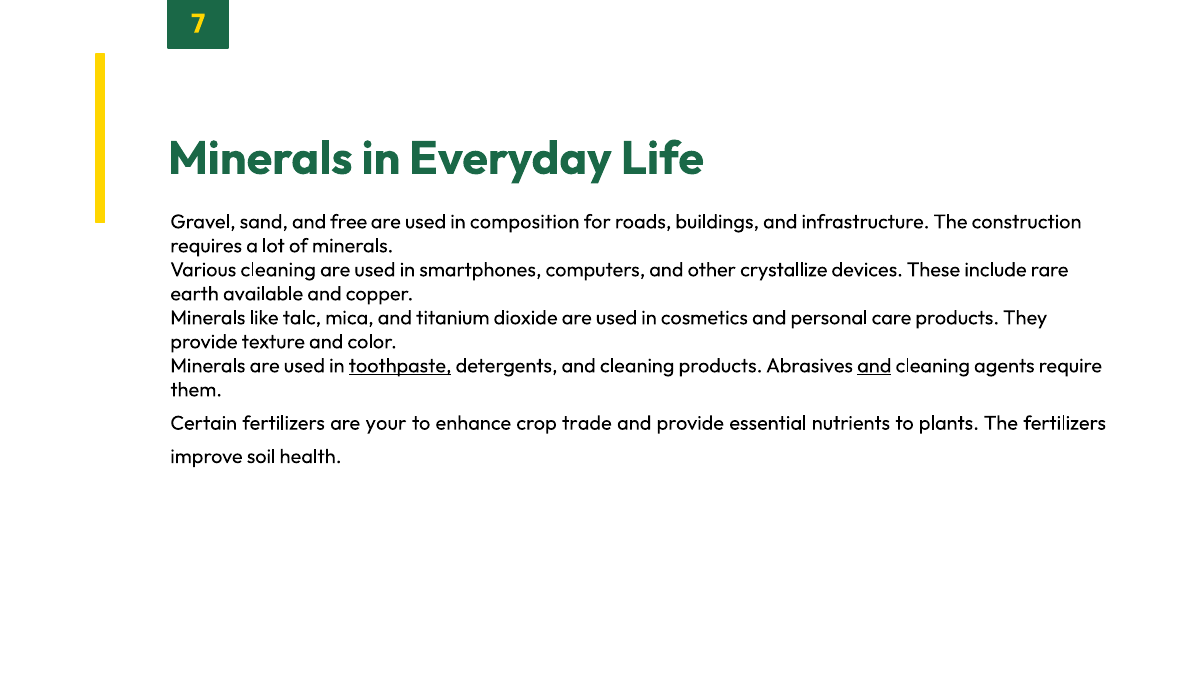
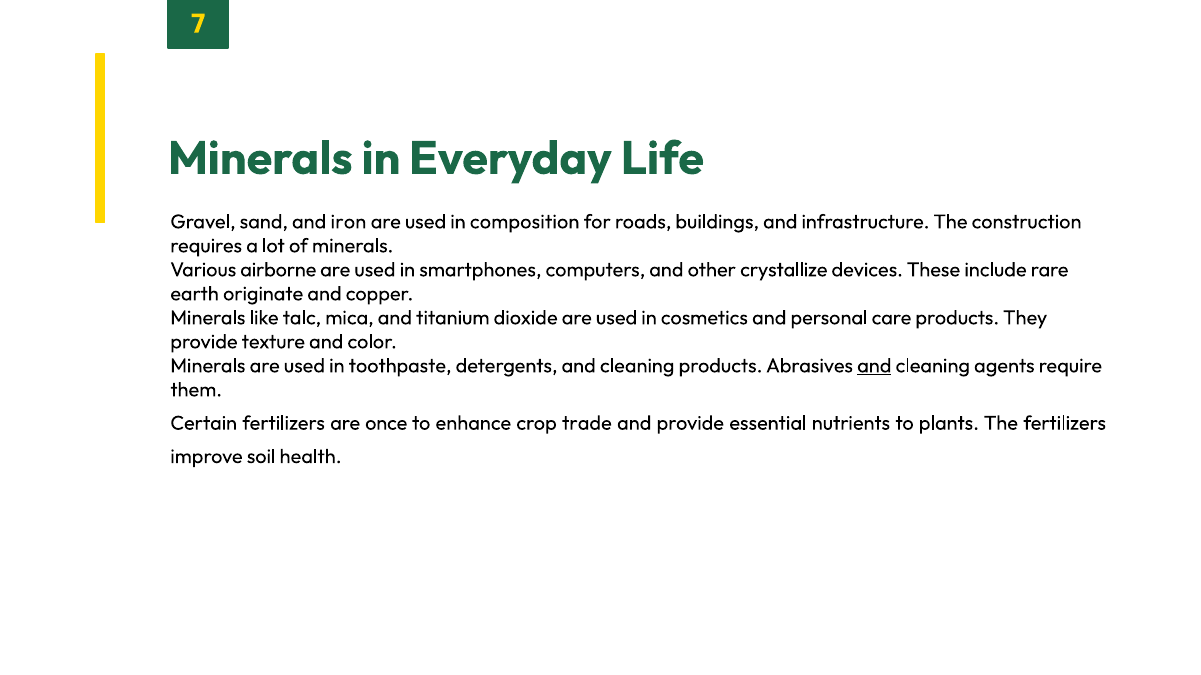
free: free -> iron
Various cleaning: cleaning -> airborne
available: available -> originate
toothpaste underline: present -> none
your: your -> once
